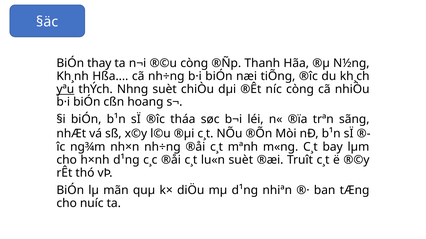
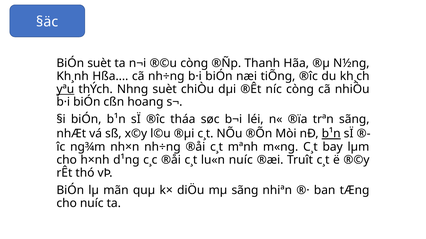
BiÓn thay: thay -> suèt
b¹n at (331, 134) underline: none -> present
lu«n suèt: suèt -> nuíc
mµ d¹ng: d¹ng -> sãng
